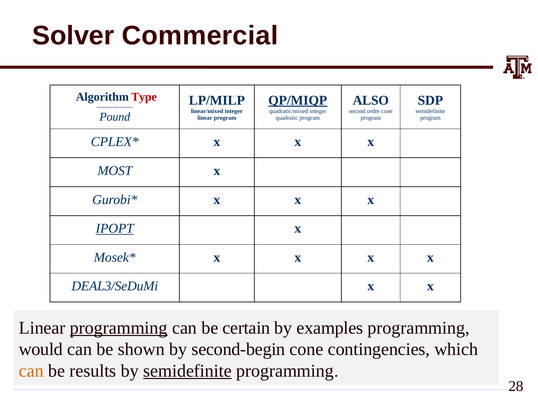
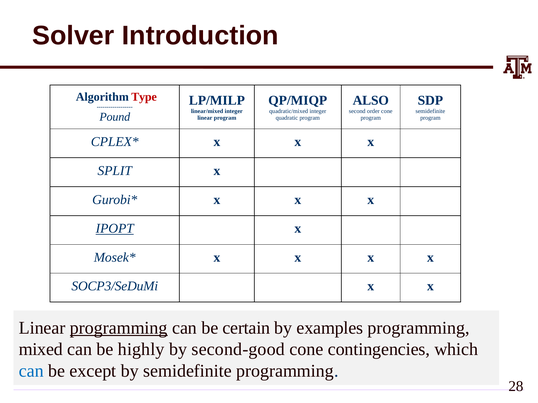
Commercial: Commercial -> Introduction
QP/MIQP underline: present -> none
MOST: MOST -> SPLIT
DEAL3/SeDuMi: DEAL3/SeDuMi -> SOCP3/SeDuMi
would: would -> mixed
shown: shown -> highly
second-begin: second-begin -> second-good
can at (31, 371) colour: orange -> blue
results: results -> except
semidefinite at (188, 371) underline: present -> none
